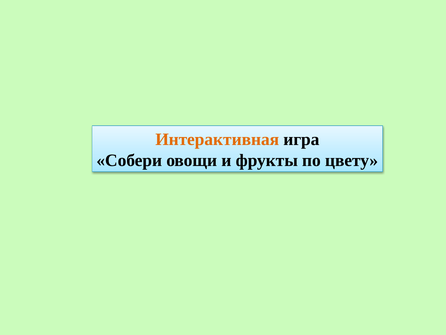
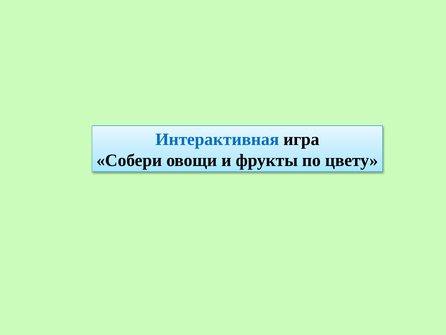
Интерактивная colour: orange -> blue
